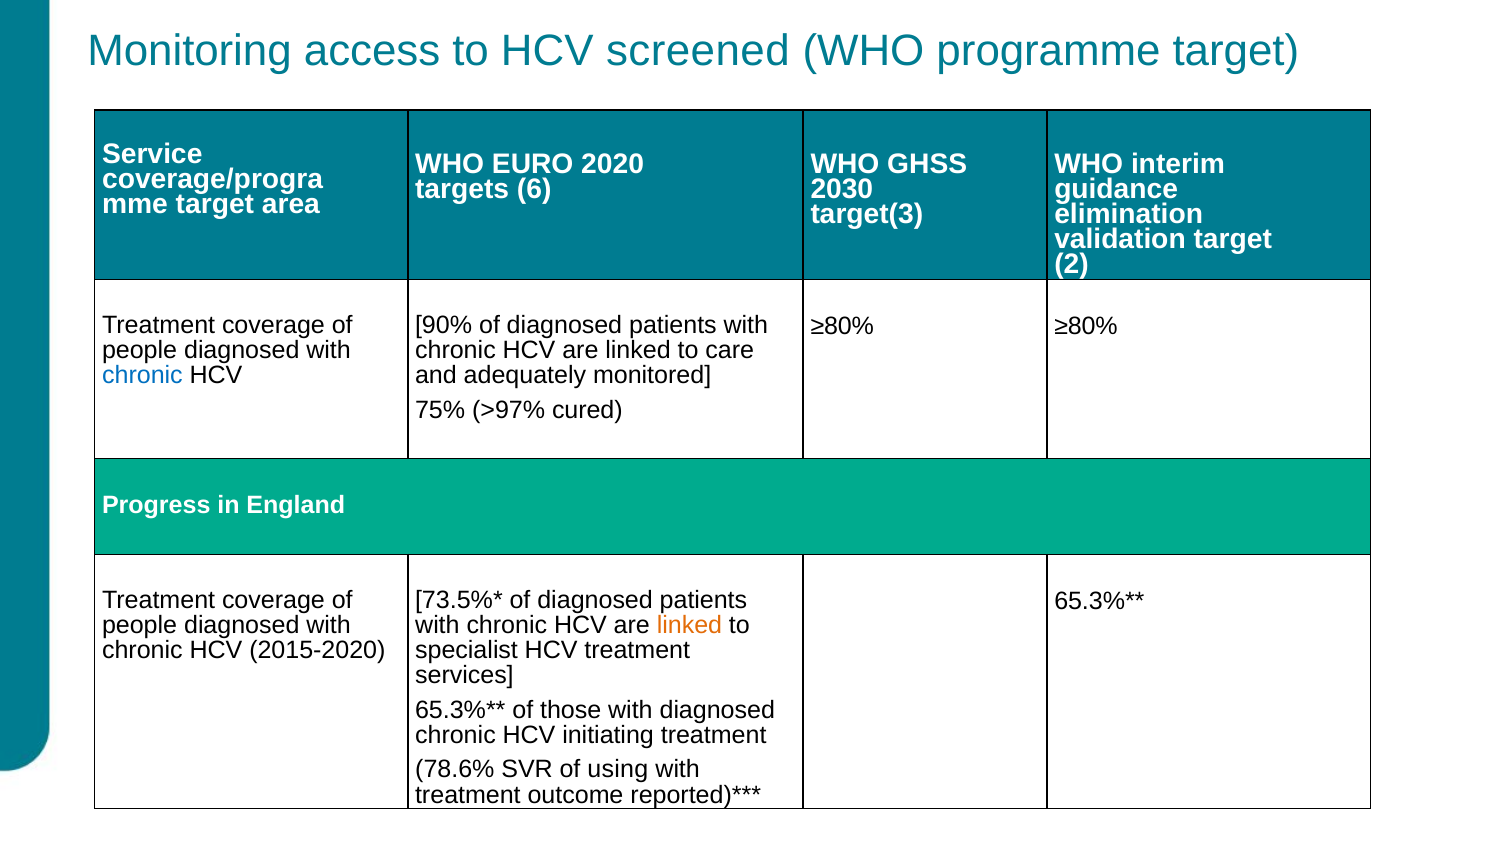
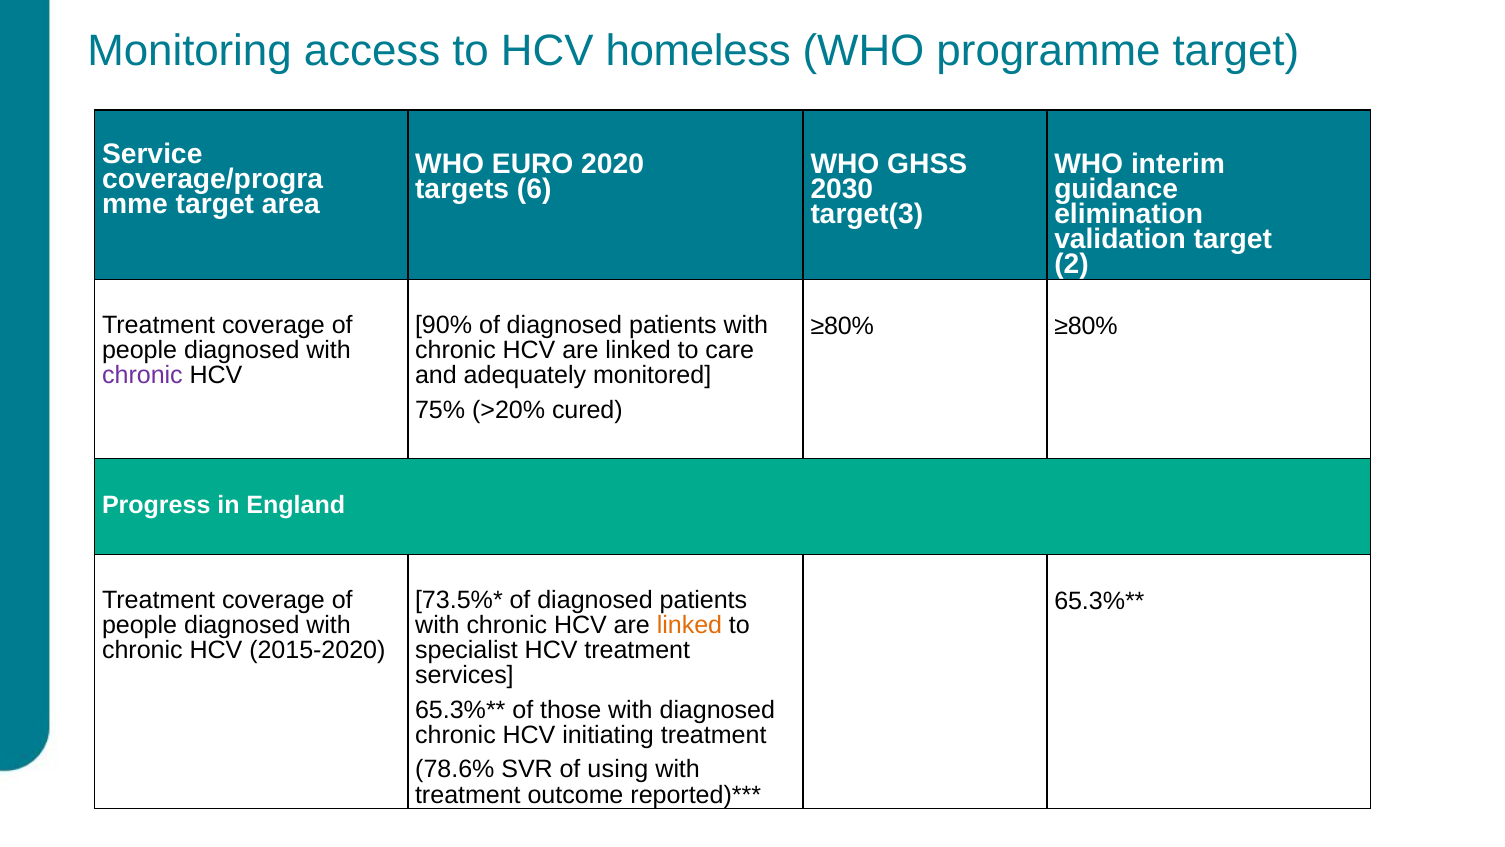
screened: screened -> homeless
chronic at (142, 375) colour: blue -> purple
>97%: >97% -> >20%
